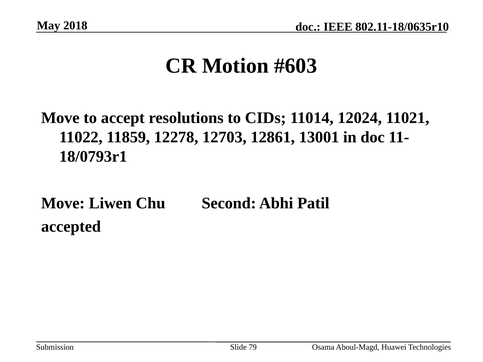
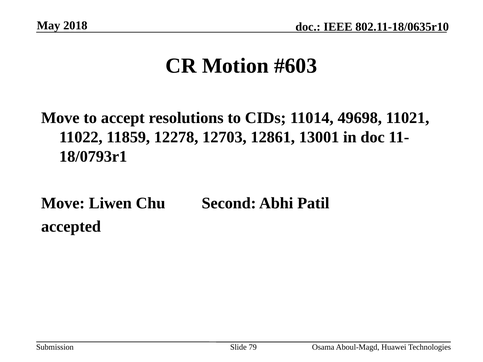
12024: 12024 -> 49698
